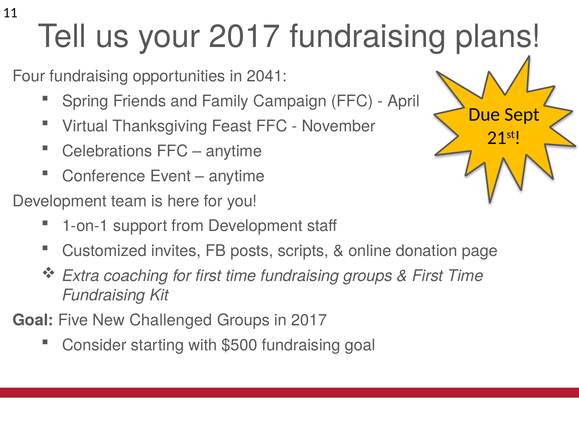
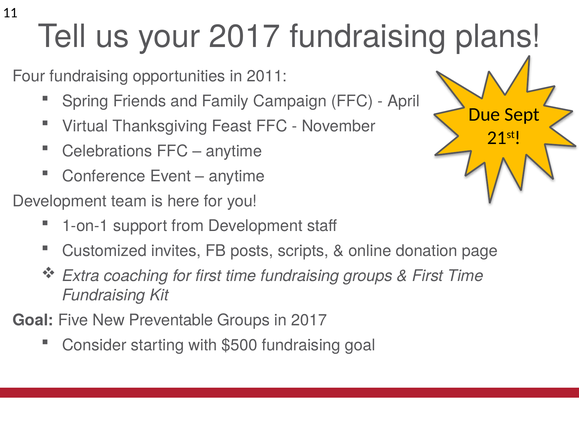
2041: 2041 -> 2011
Challenged: Challenged -> Preventable
